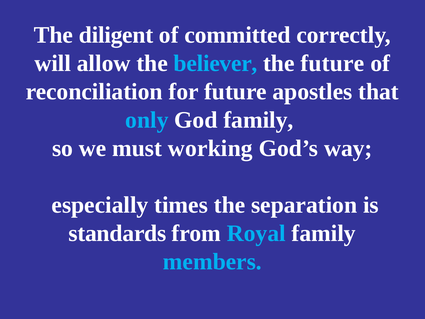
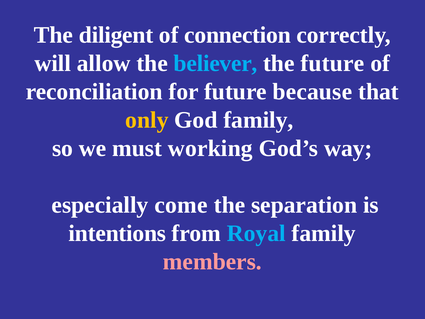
committed: committed -> connection
apostles: apostles -> because
only colour: light blue -> yellow
times: times -> come
standards: standards -> intentions
members colour: light blue -> pink
